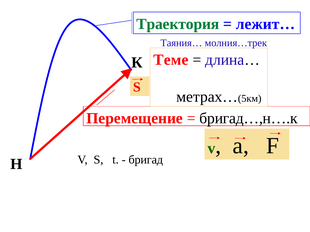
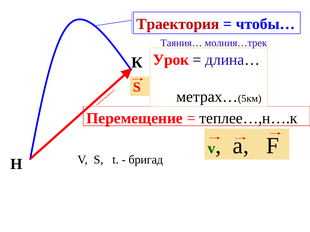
Траектория colour: green -> red
лежит…: лежит… -> чтобы…
Теме: Теме -> Урок
бригад…,н….к: бригад…,н….к -> теплее…,н….к
